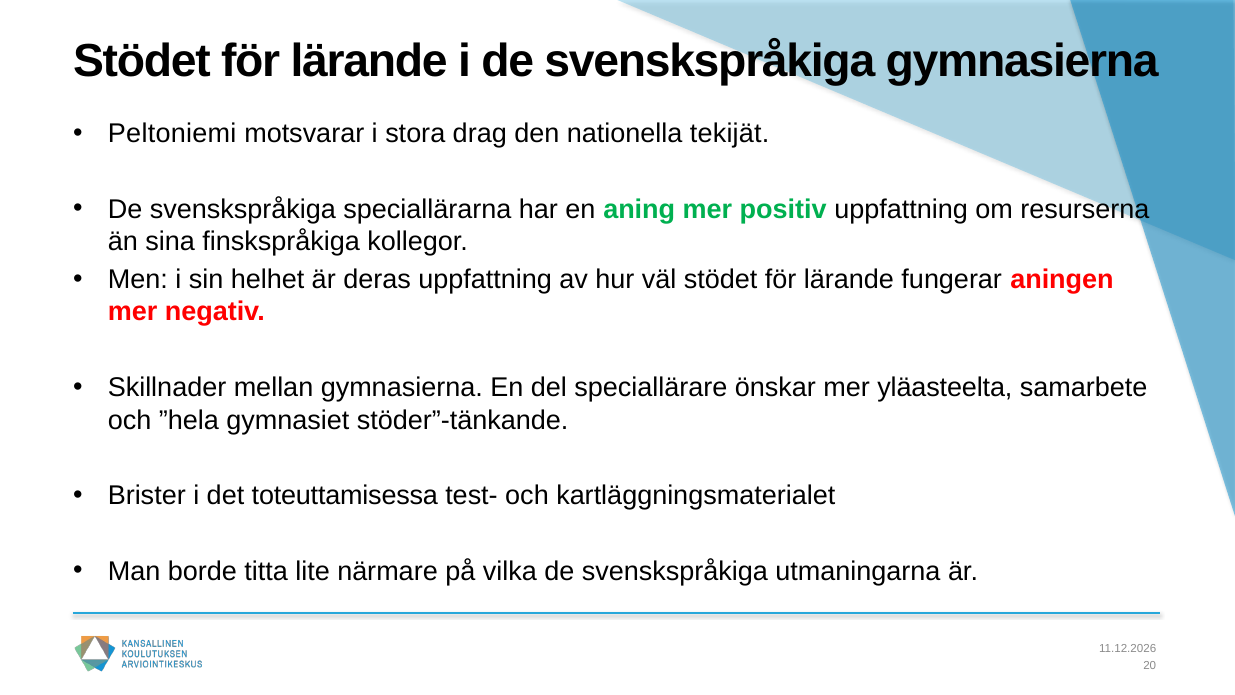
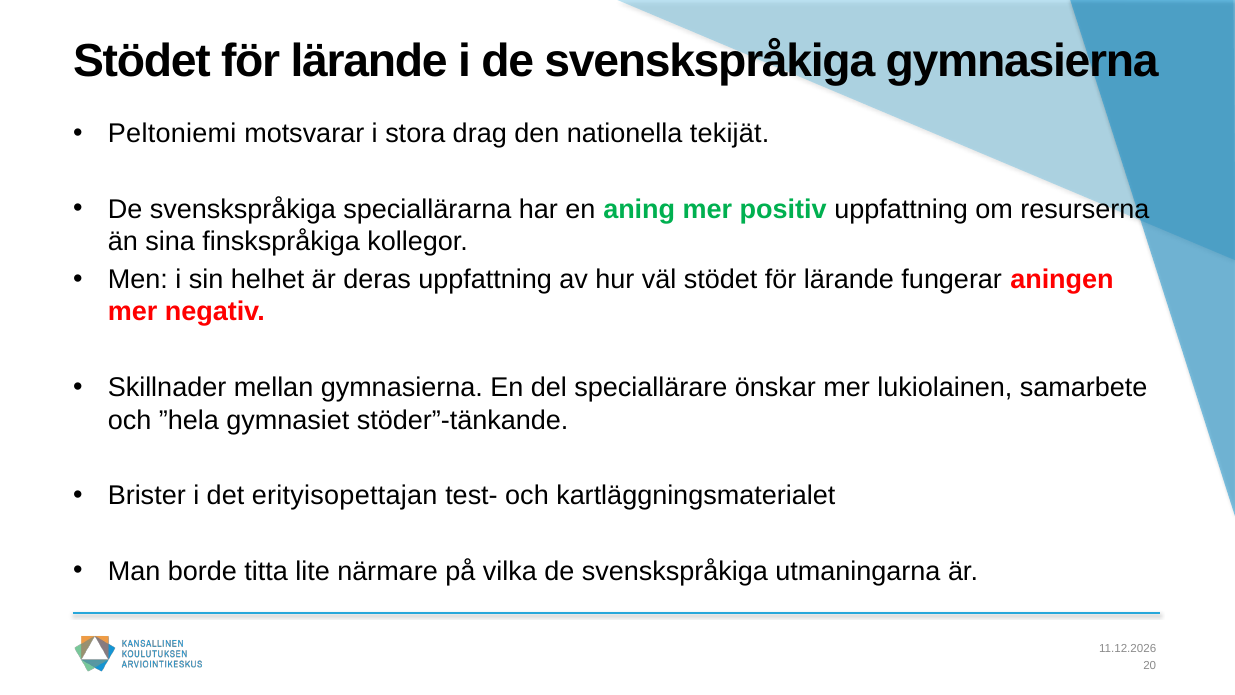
yläasteelta: yläasteelta -> lukiolainen
toteuttamisessa: toteuttamisessa -> erityisopettajan
